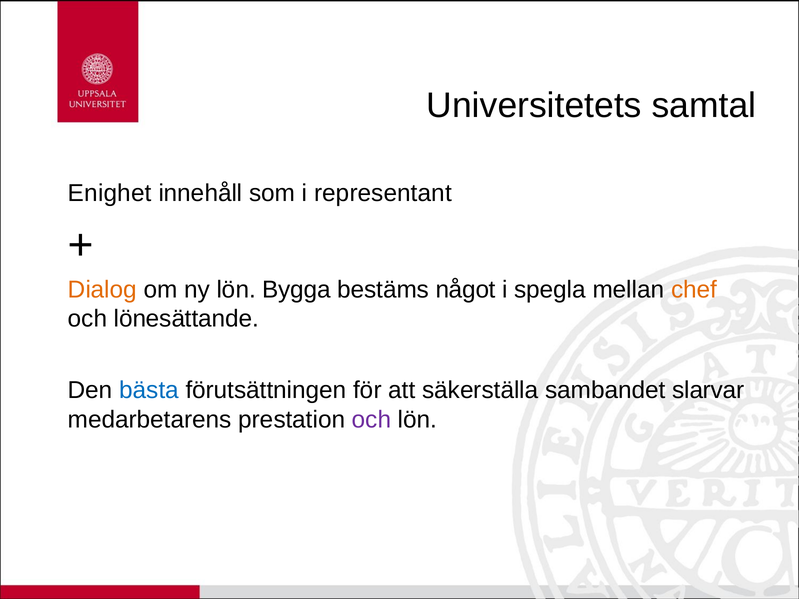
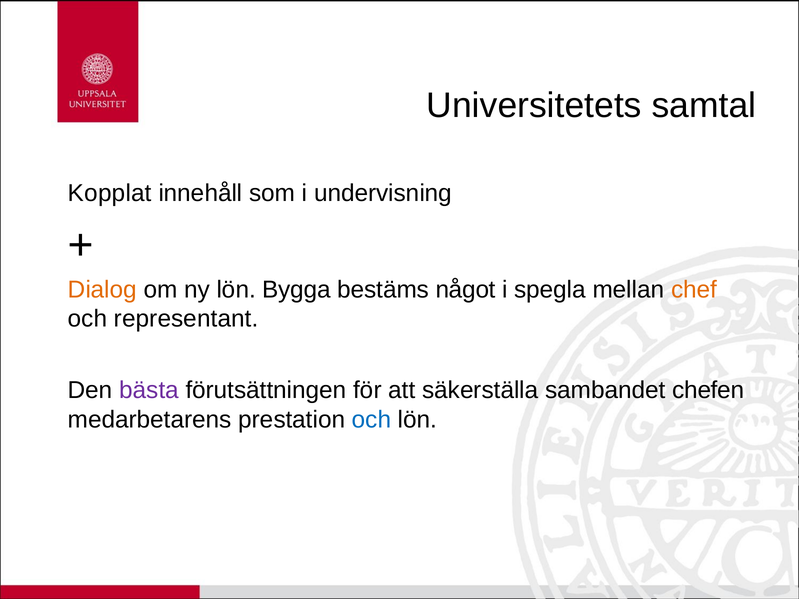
Enighet: Enighet -> Kopplat
representant: representant -> undervisning
lönesättande: lönesättande -> representant
bästa colour: blue -> purple
slarvar: slarvar -> chefen
och at (372, 420) colour: purple -> blue
